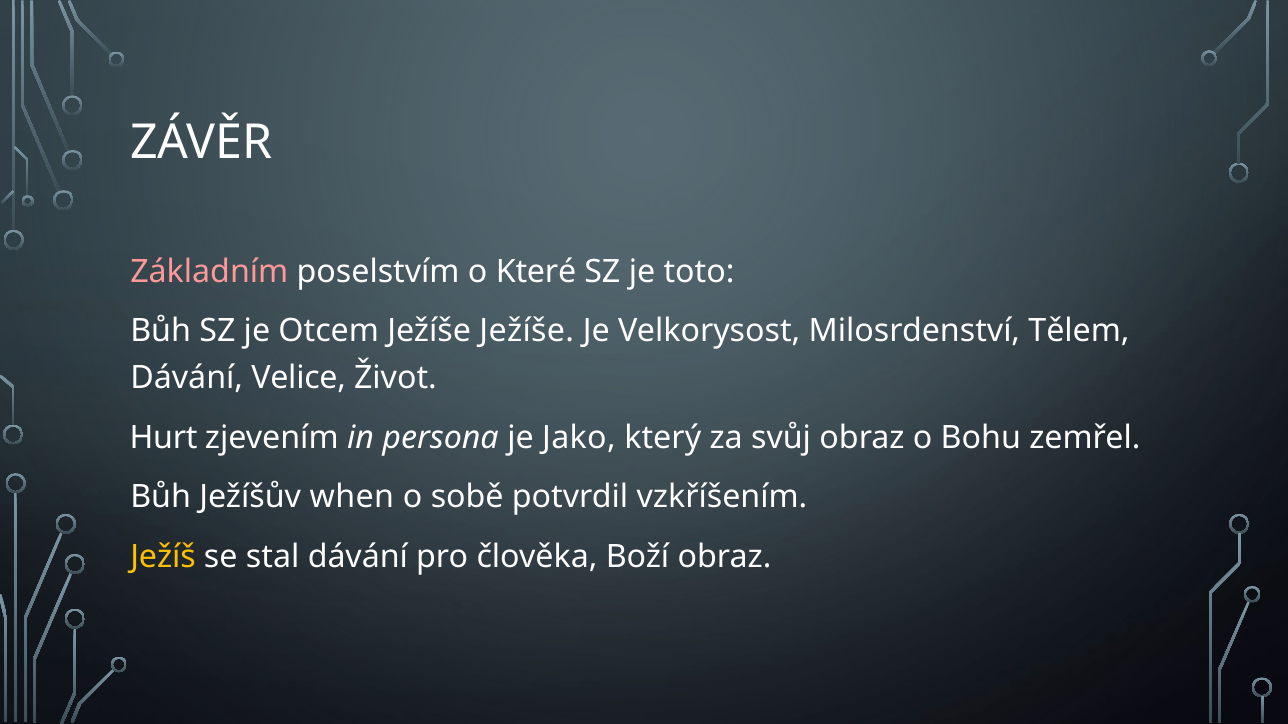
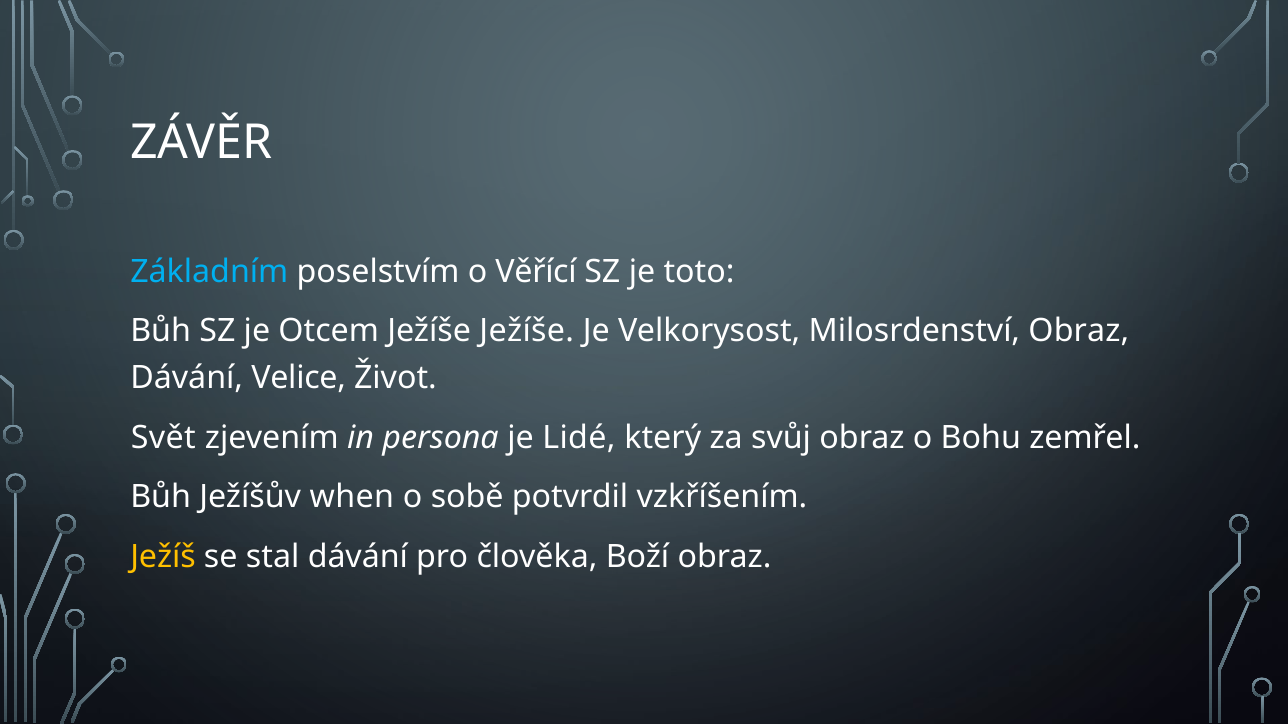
Základním colour: pink -> light blue
Které: Které -> Věřící
Milosrdenství Tělem: Tělem -> Obraz
Hurt: Hurt -> Svět
Jako: Jako -> Lidé
